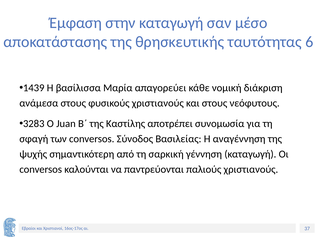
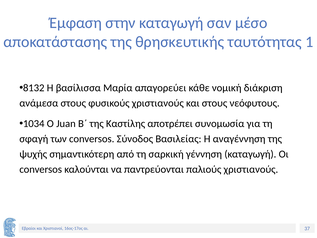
6: 6 -> 1
1439: 1439 -> 8132
3283: 3283 -> 1034
